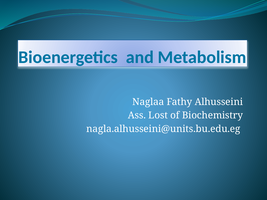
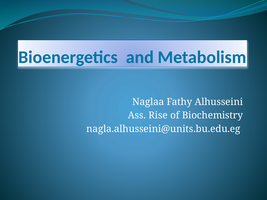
Lost: Lost -> Rise
